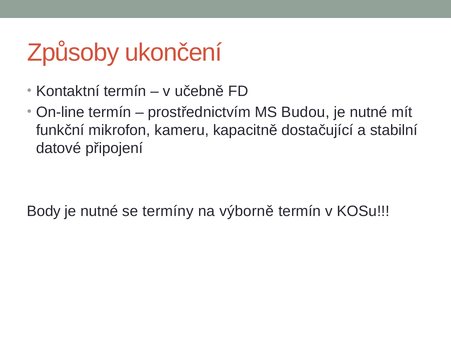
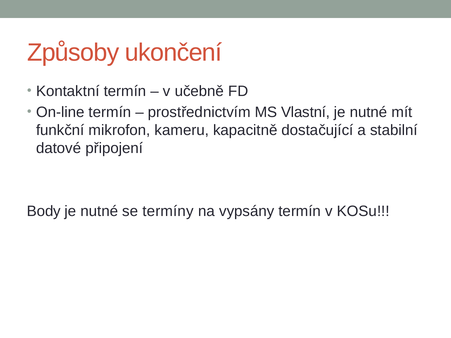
Budou: Budou -> Vlastní
výborně: výborně -> vypsány
